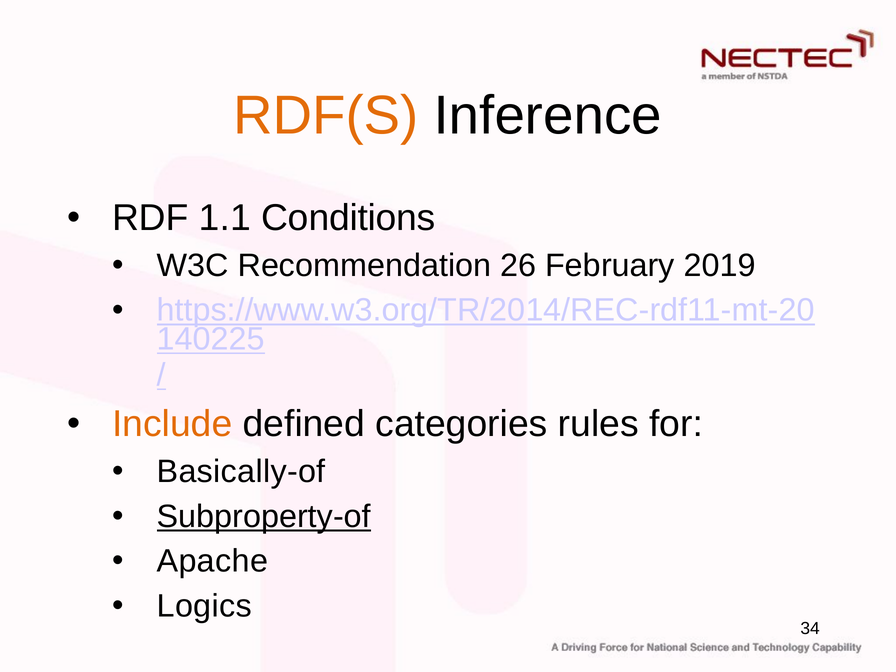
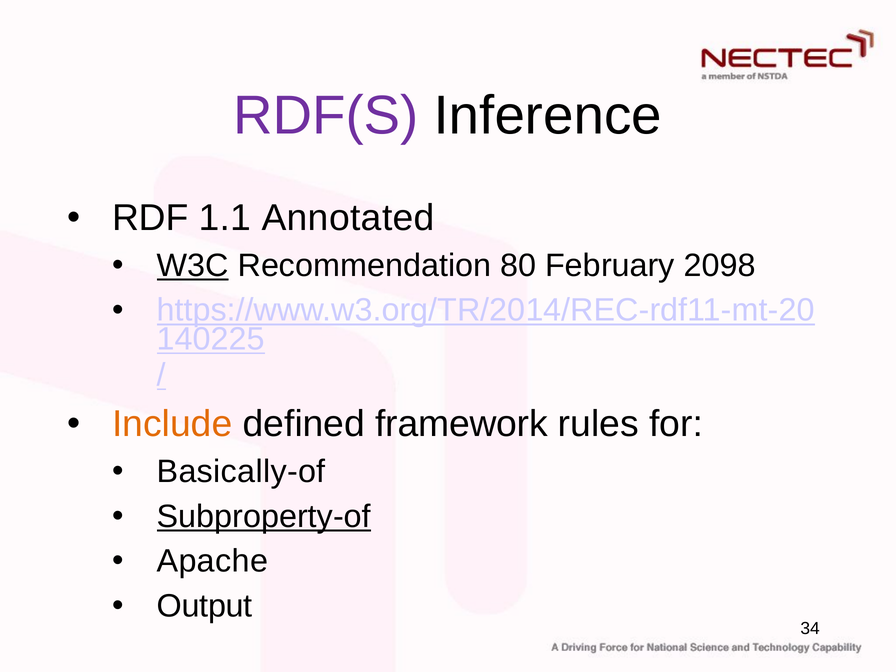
RDF(S colour: orange -> purple
Conditions: Conditions -> Annotated
W3C underline: none -> present
26: 26 -> 80
2019: 2019 -> 2098
categories: categories -> framework
Logics: Logics -> Output
